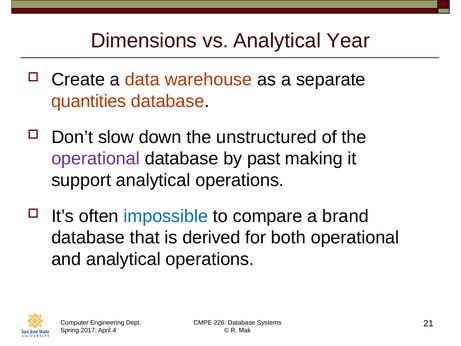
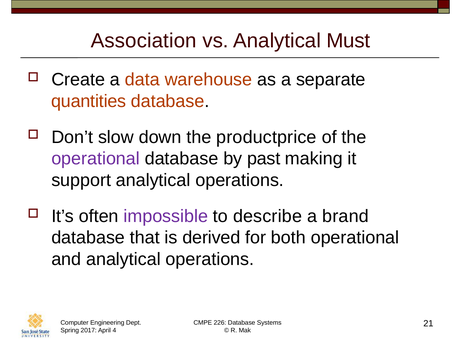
Dimensions: Dimensions -> Association
Year: Year -> Must
unstructured: unstructured -> productprice
impossible colour: blue -> purple
compare: compare -> describe
